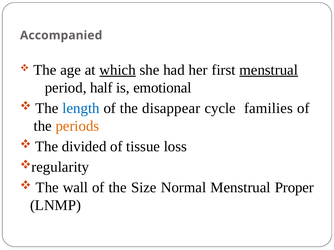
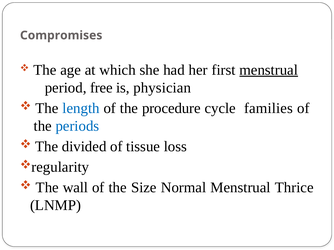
Accompanied: Accompanied -> Compromises
which underline: present -> none
half: half -> free
emotional: emotional -> physician
disappear: disappear -> procedure
periods colour: orange -> blue
Proper: Proper -> Thrice
